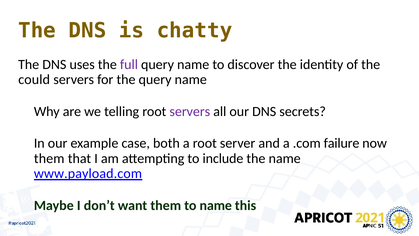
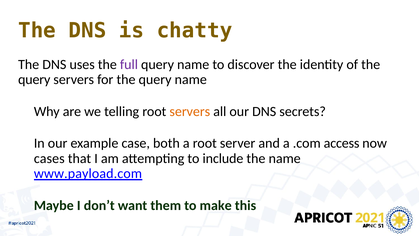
could at (34, 79): could -> query
servers at (190, 111) colour: purple -> orange
failure: failure -> access
them at (49, 158): them -> cases
to name: name -> make
